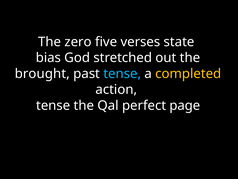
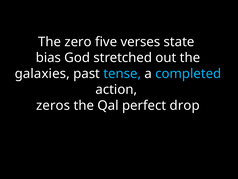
brought: brought -> galaxies
completed colour: yellow -> light blue
tense at (53, 105): tense -> zeros
page: page -> drop
